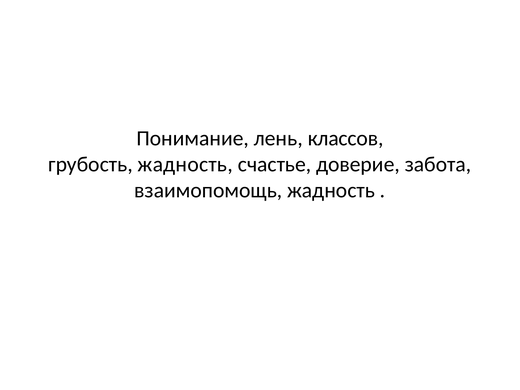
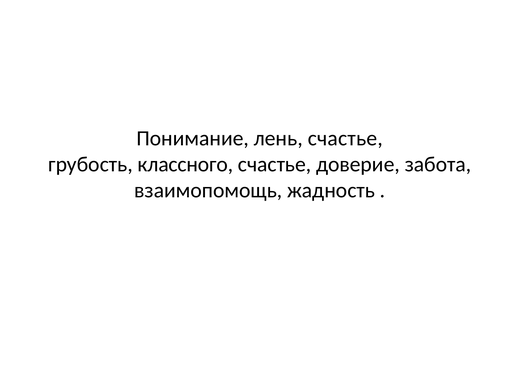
лень классов: классов -> счастье
грубость жадность: жадность -> классного
